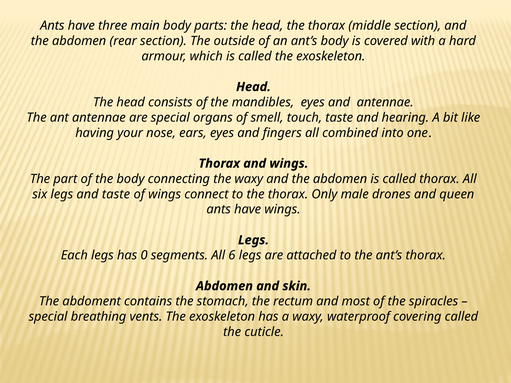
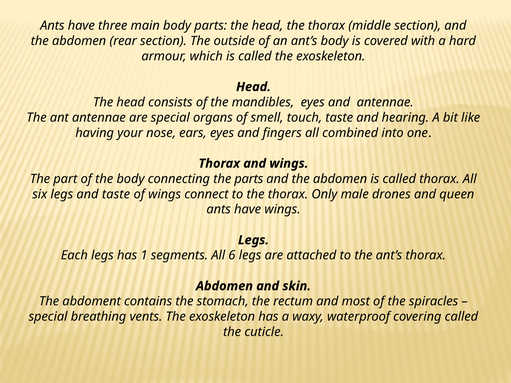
the waxy: waxy -> parts
0: 0 -> 1
